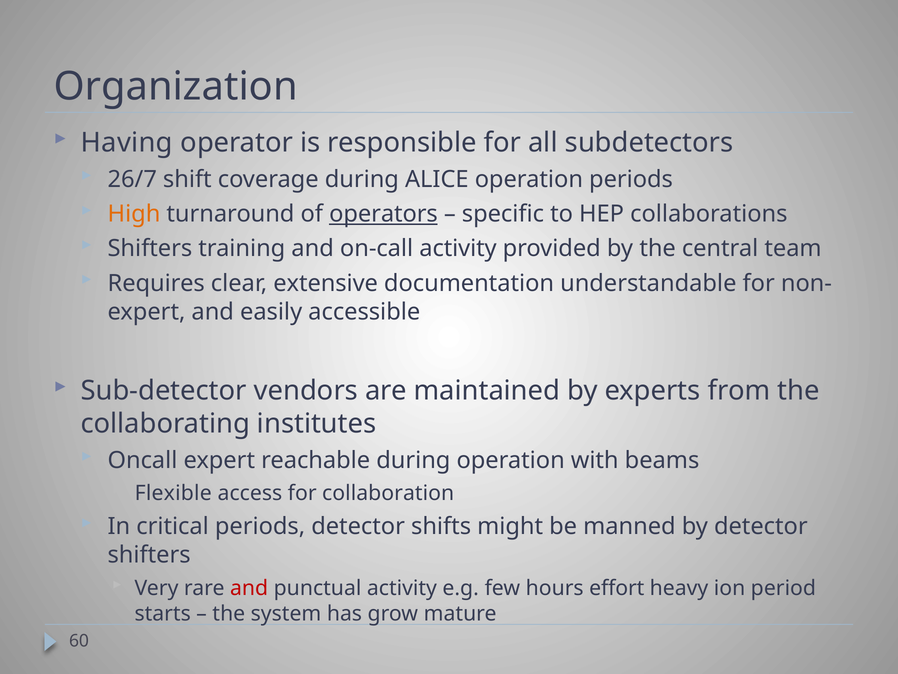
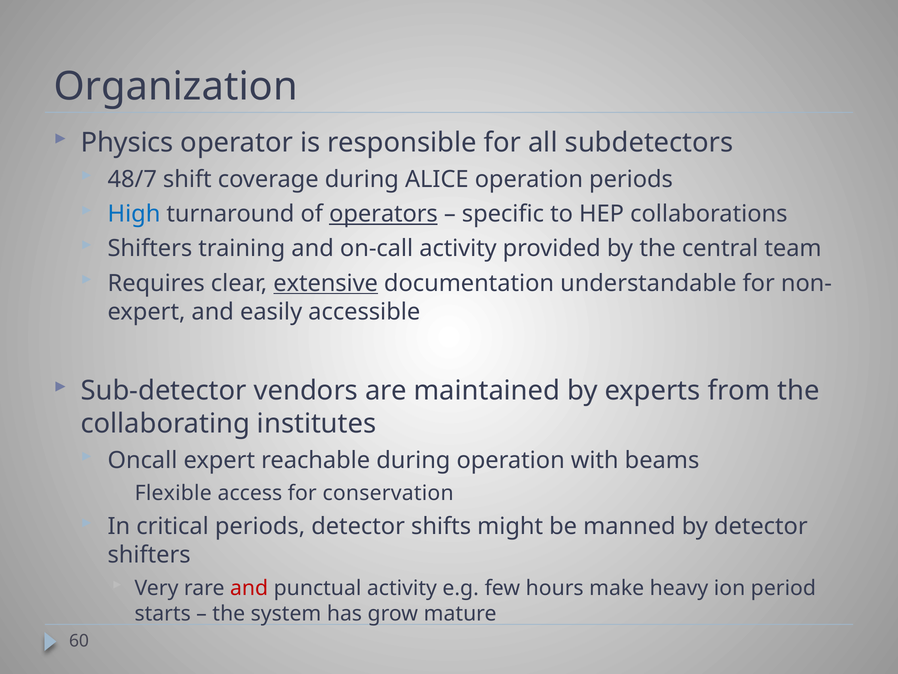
Having: Having -> Physics
26/7: 26/7 -> 48/7
High colour: orange -> blue
extensive underline: none -> present
collaboration: collaboration -> conservation
effort: effort -> make
